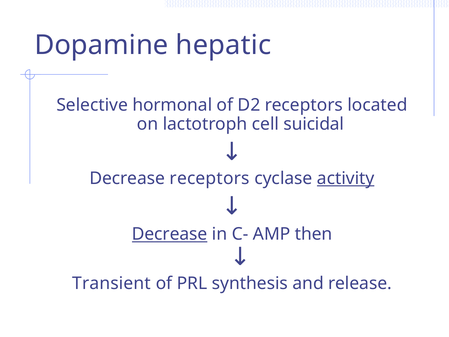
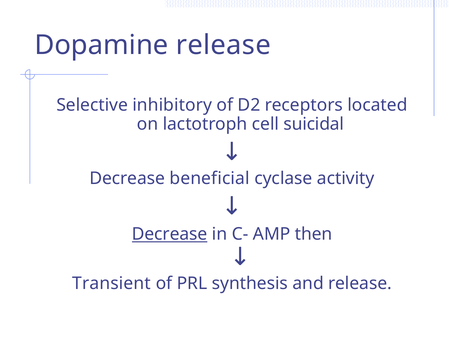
Dopamine hepatic: hepatic -> release
hormonal: hormonal -> inhibitory
Decrease receptors: receptors -> beneficial
activity underline: present -> none
